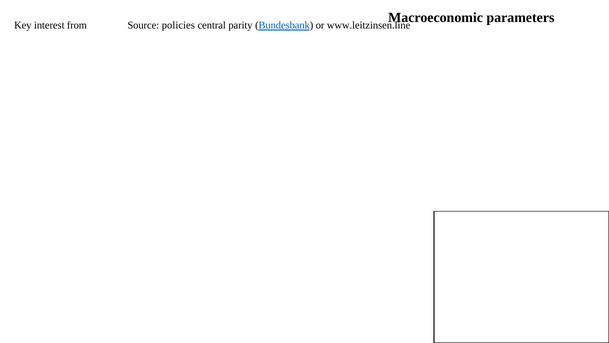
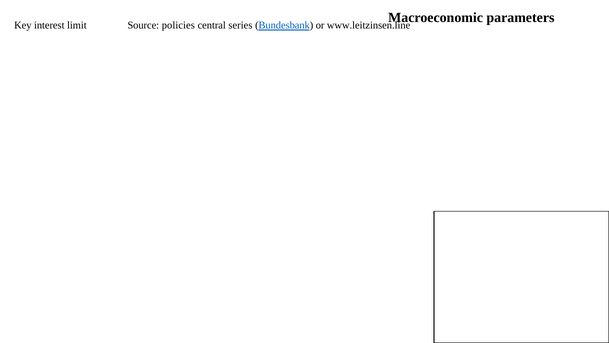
from: from -> limit
parity: parity -> series
